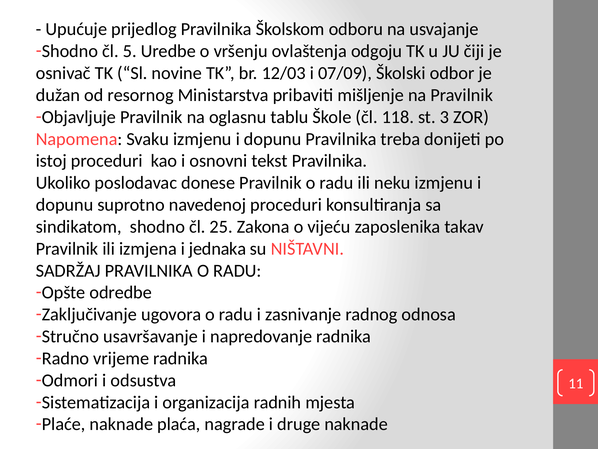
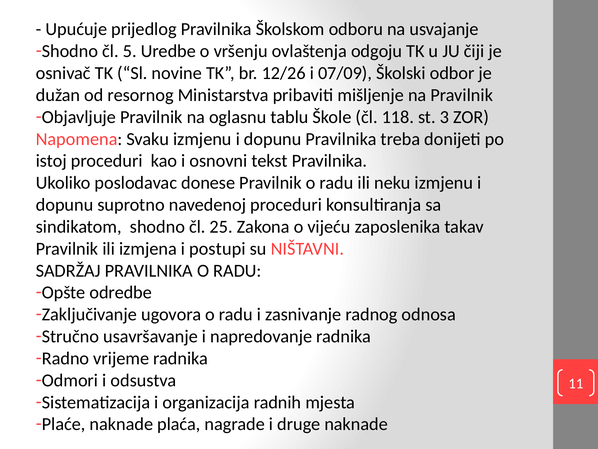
12/03: 12/03 -> 12/26
jednaka: jednaka -> postupi
